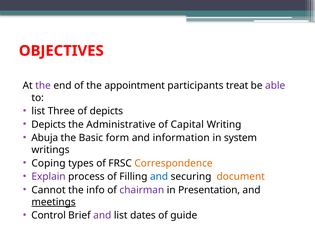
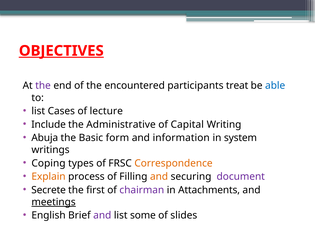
OBJECTIVES underline: none -> present
appointment: appointment -> encountered
able colour: purple -> blue
Three: Three -> Cases
of depicts: depicts -> lecture
Depicts at (49, 125): Depicts -> Include
Explain colour: purple -> orange
and at (159, 177) colour: blue -> orange
document colour: orange -> purple
Cannot: Cannot -> Secrete
info: info -> first
Presentation: Presentation -> Attachments
Control: Control -> English
dates: dates -> some
guide: guide -> slides
